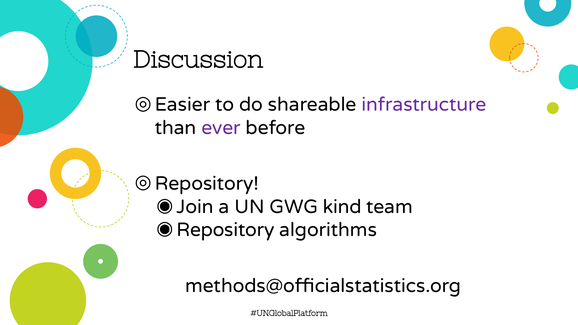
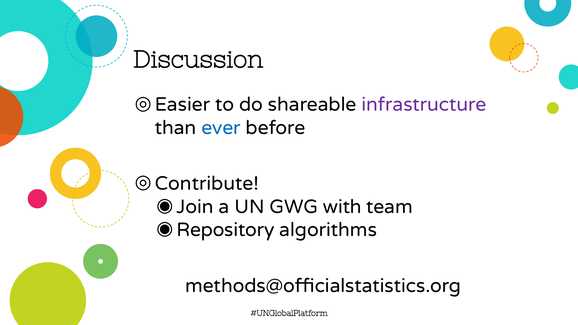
ever colour: purple -> blue
Repository at (207, 184): Repository -> Contribute
kind: kind -> with
